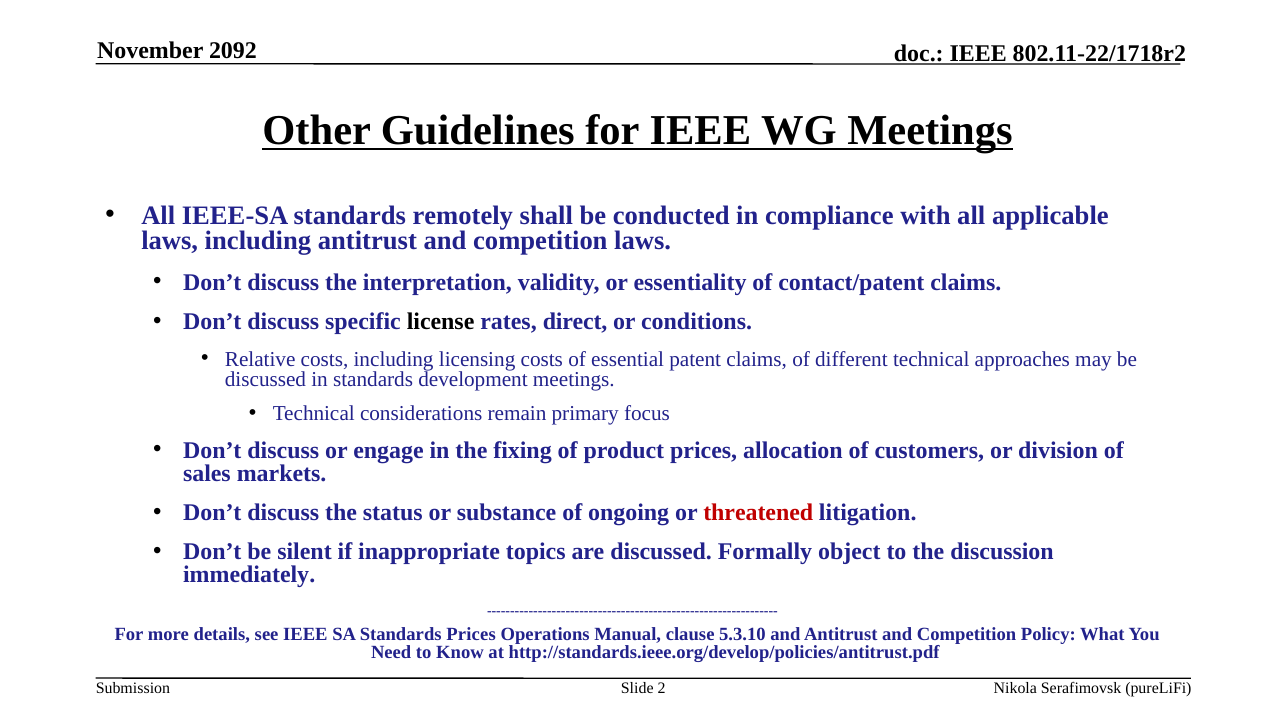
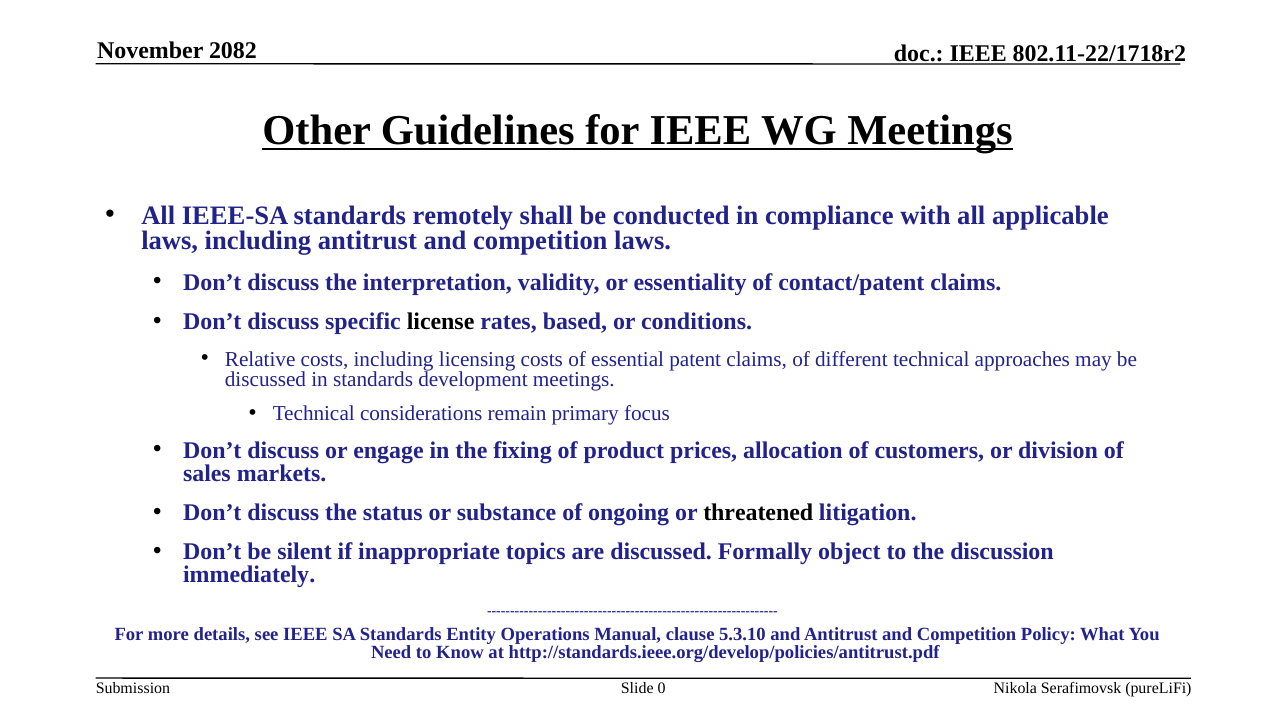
2092: 2092 -> 2082
direct: direct -> based
threatened colour: red -> black
Standards Prices: Prices -> Entity
2: 2 -> 0
